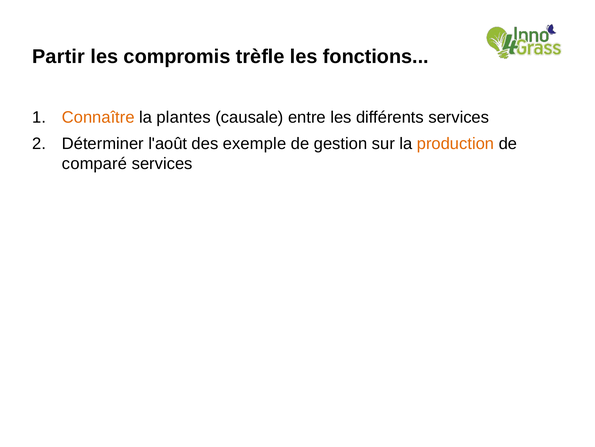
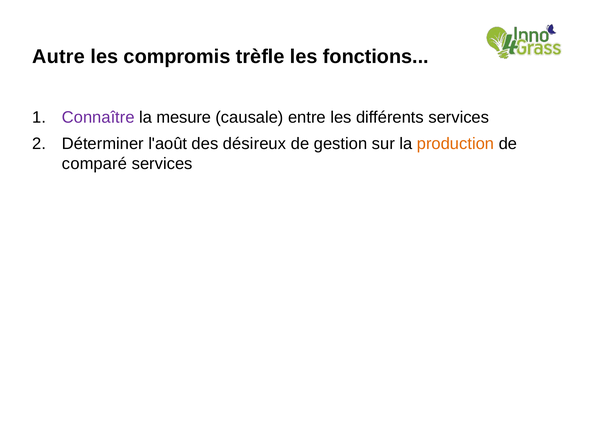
Partir: Partir -> Autre
Connaître colour: orange -> purple
plantes: plantes -> mesure
exemple: exemple -> désireux
